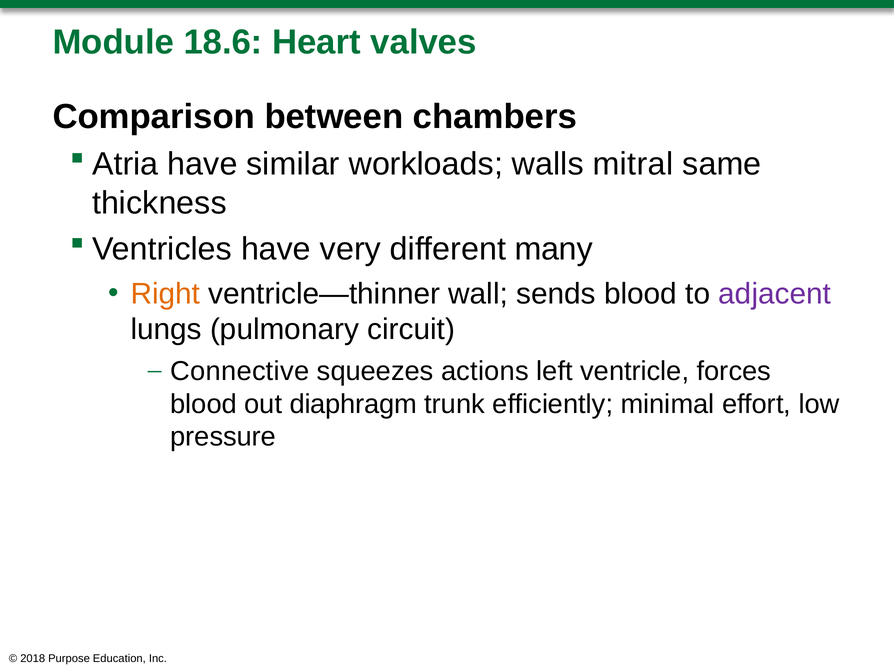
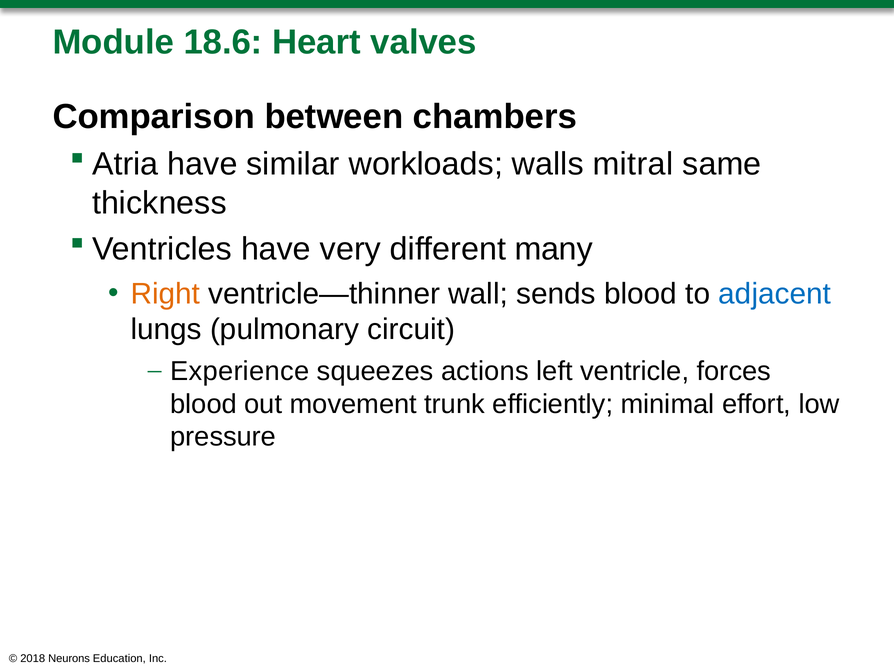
adjacent colour: purple -> blue
Connective: Connective -> Experience
diaphragm: diaphragm -> movement
Purpose: Purpose -> Neurons
